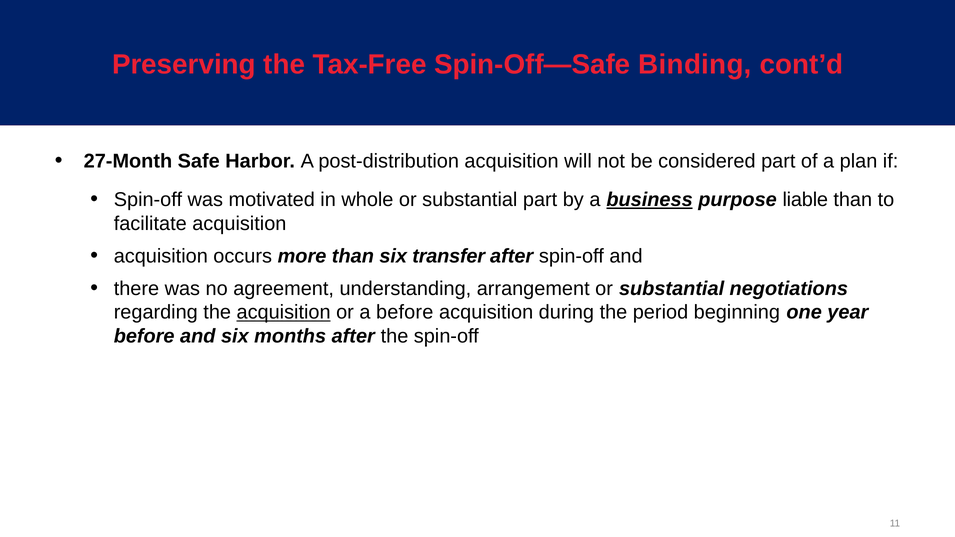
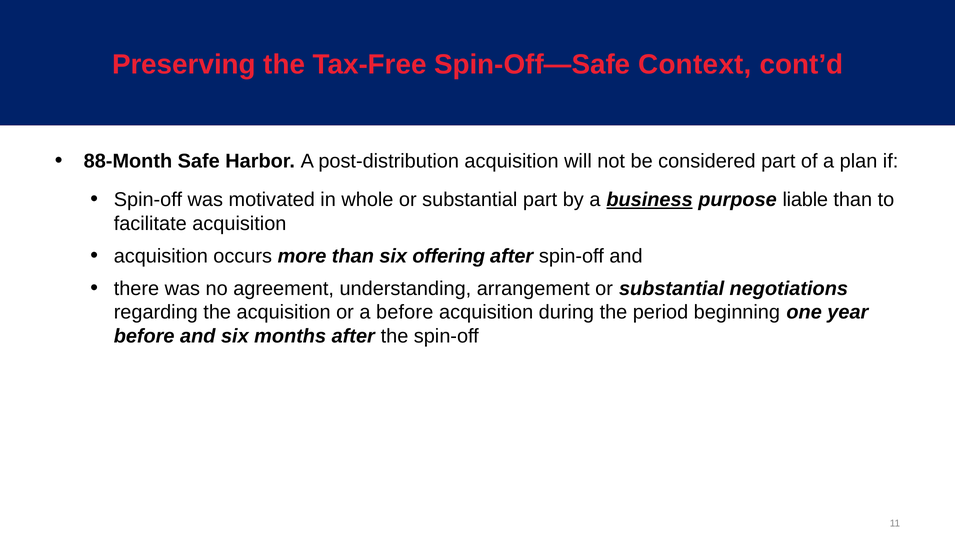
Binding: Binding -> Context
27-Month: 27-Month -> 88-Month
transfer: transfer -> offering
acquisition at (284, 312) underline: present -> none
